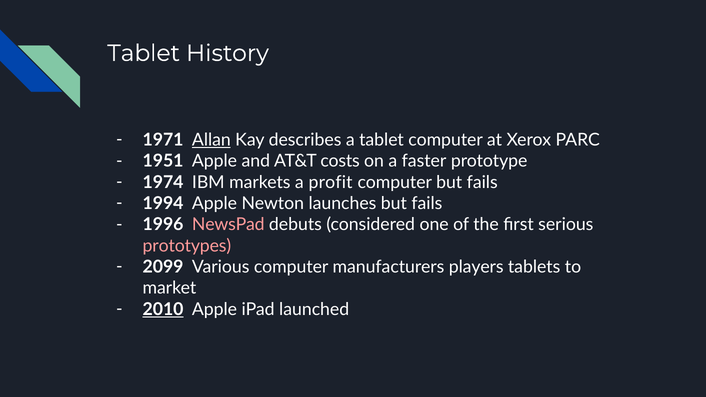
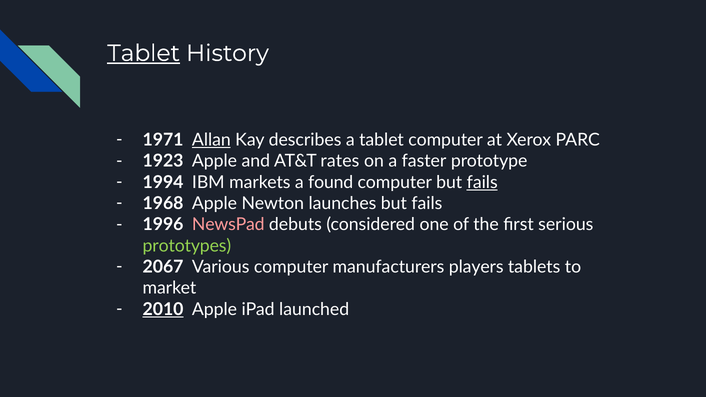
Tablet at (144, 53) underline: none -> present
1951: 1951 -> 1923
costs: costs -> rates
1974: 1974 -> 1994
profit: profit -> found
fails at (482, 182) underline: none -> present
1994: 1994 -> 1968
prototypes colour: pink -> light green
2099: 2099 -> 2067
